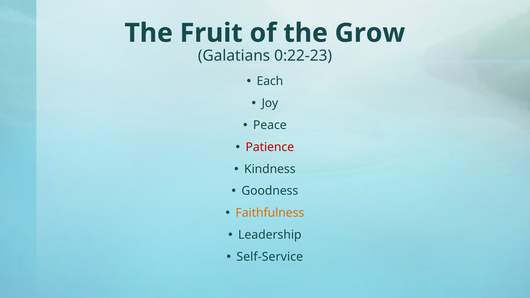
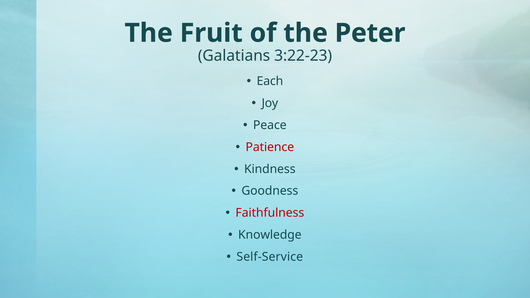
Grow: Grow -> Peter
0:22-23: 0:22-23 -> 3:22-23
Faithfulness colour: orange -> red
Leadership: Leadership -> Knowledge
